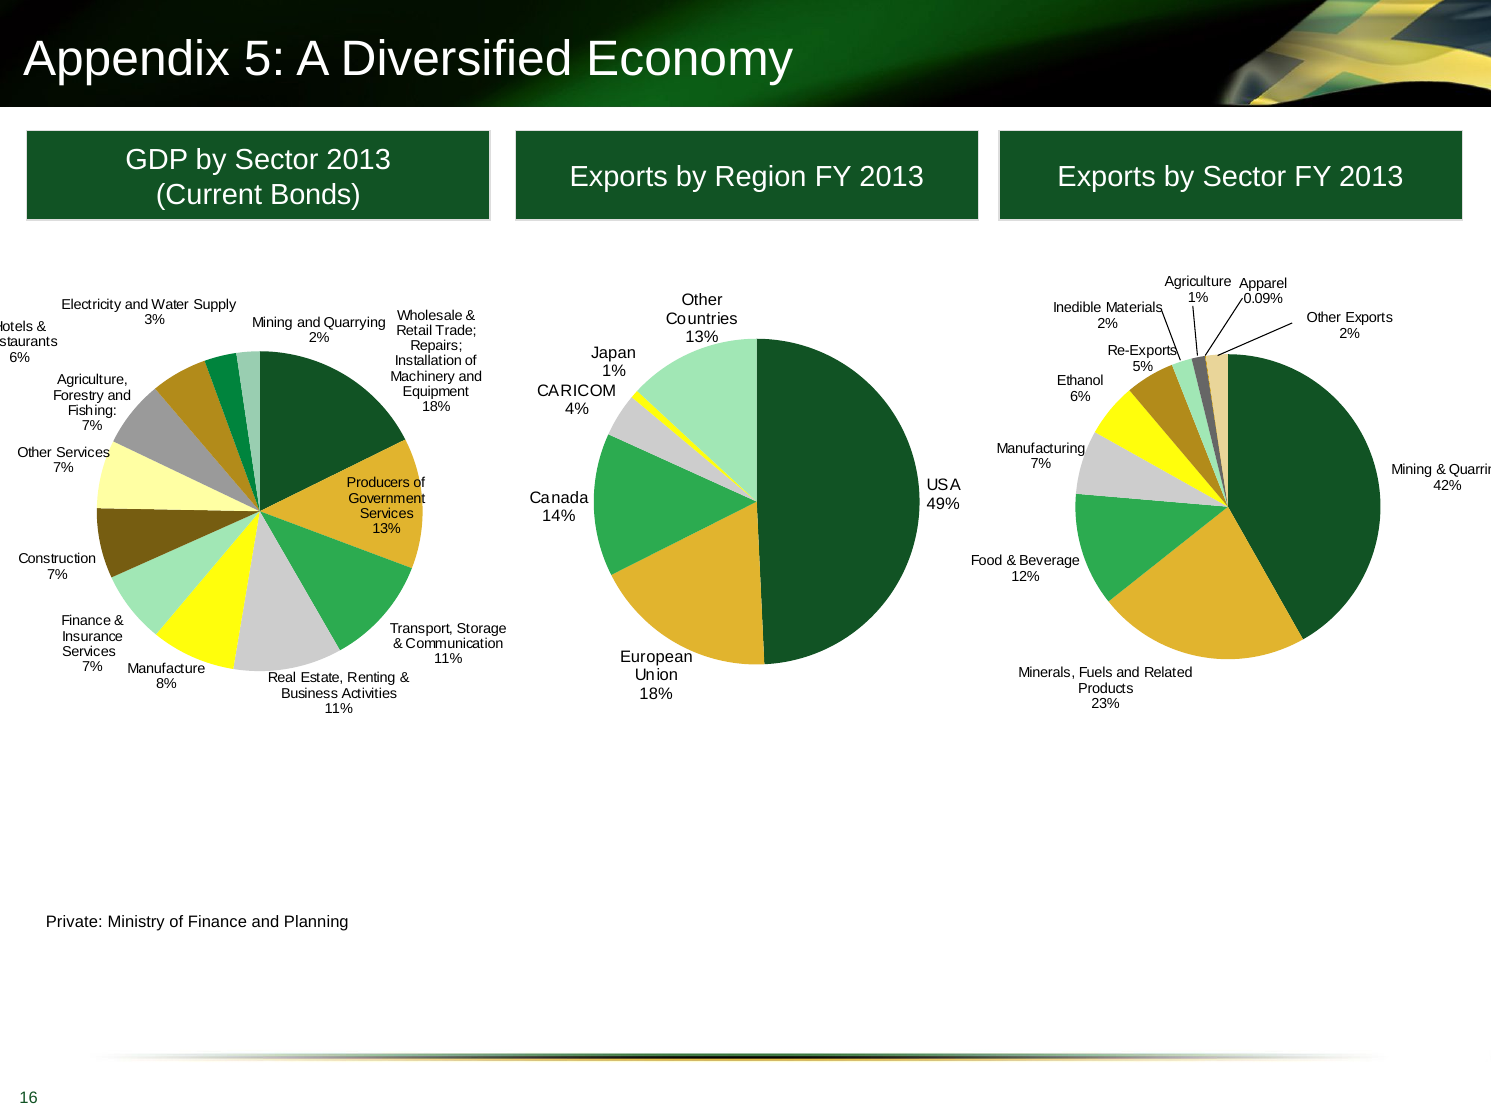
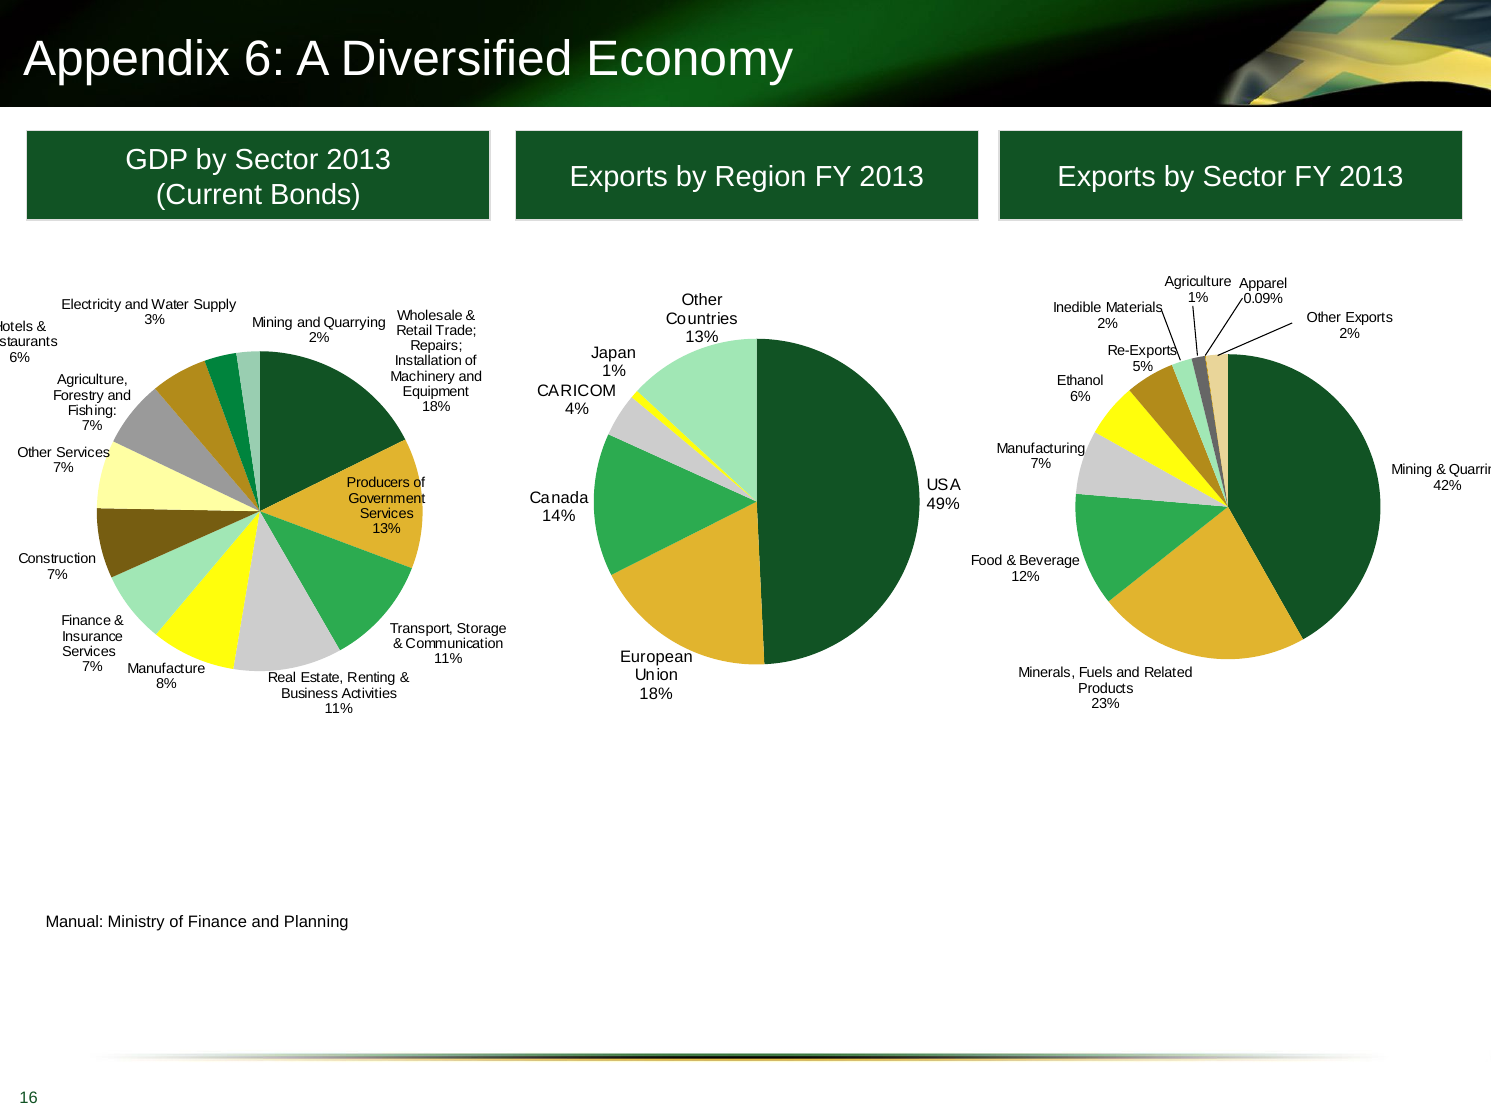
5: 5 -> 6
Private: Private -> Manual
